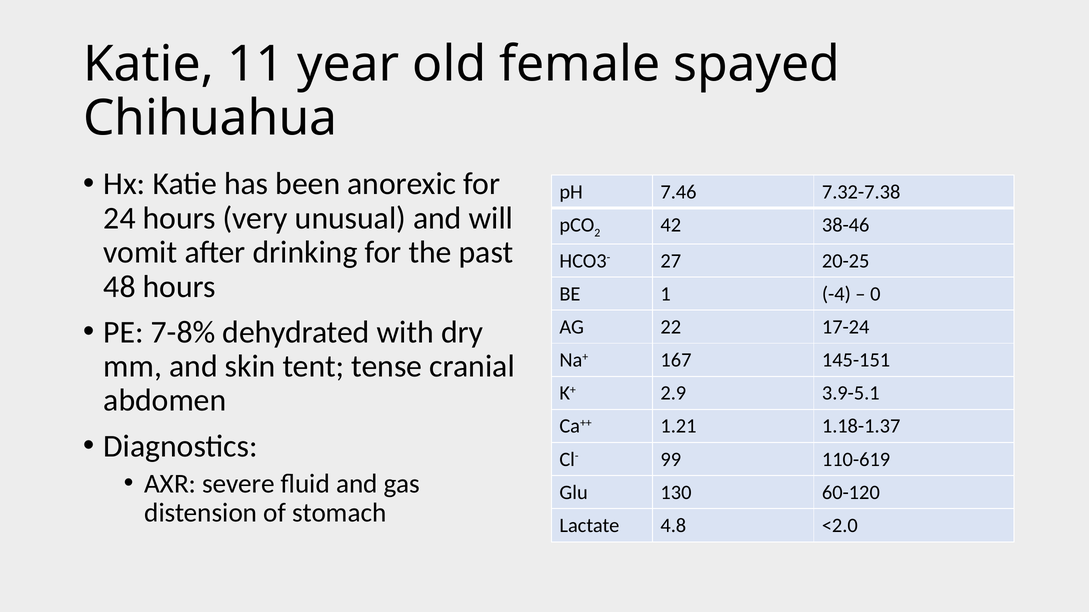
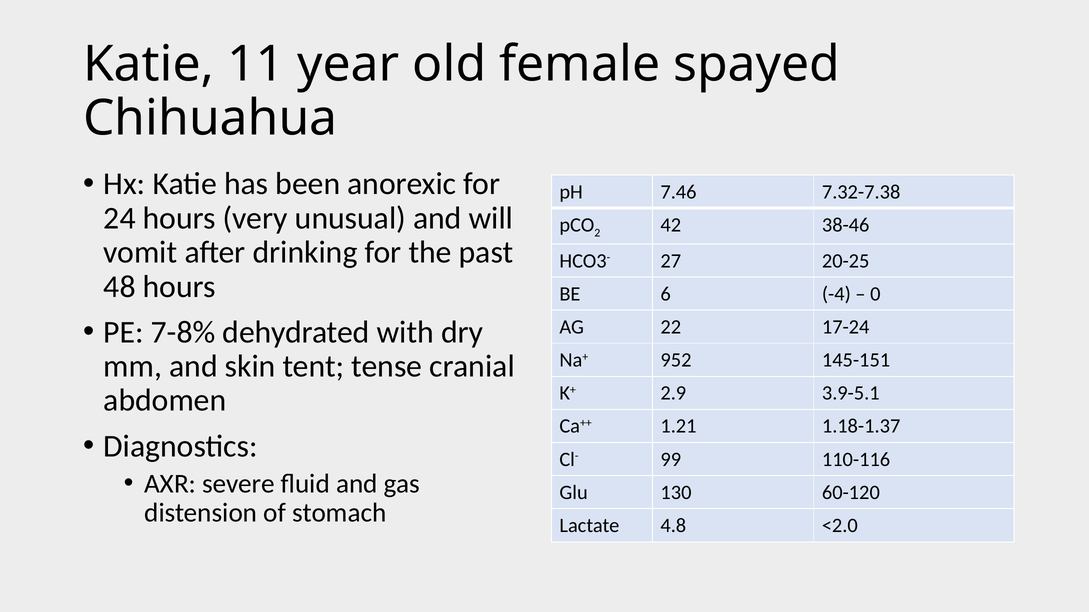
1: 1 -> 6
167: 167 -> 952
110-619: 110-619 -> 110-116
